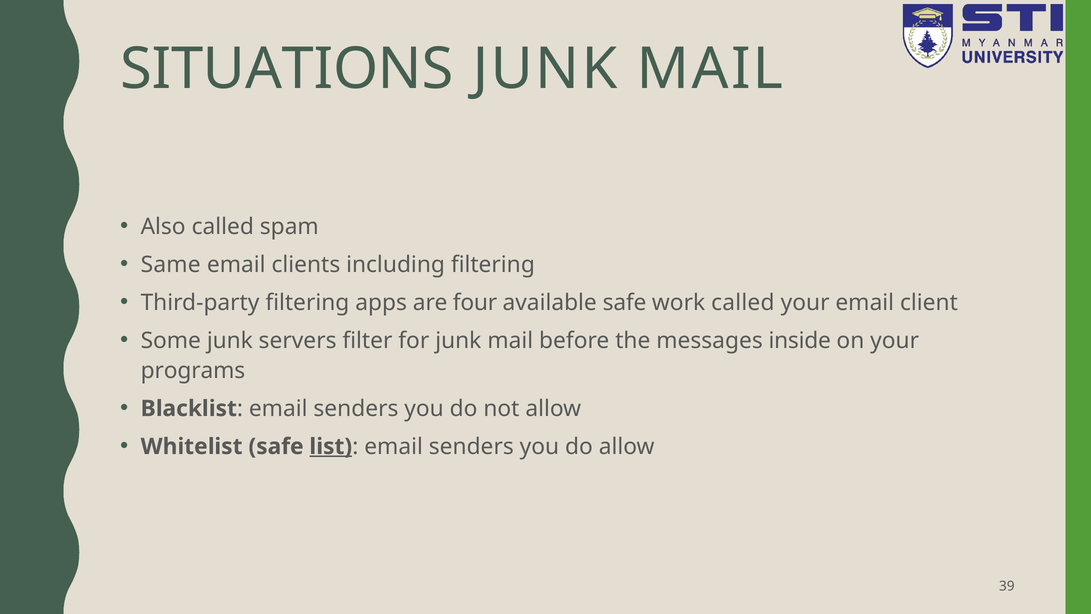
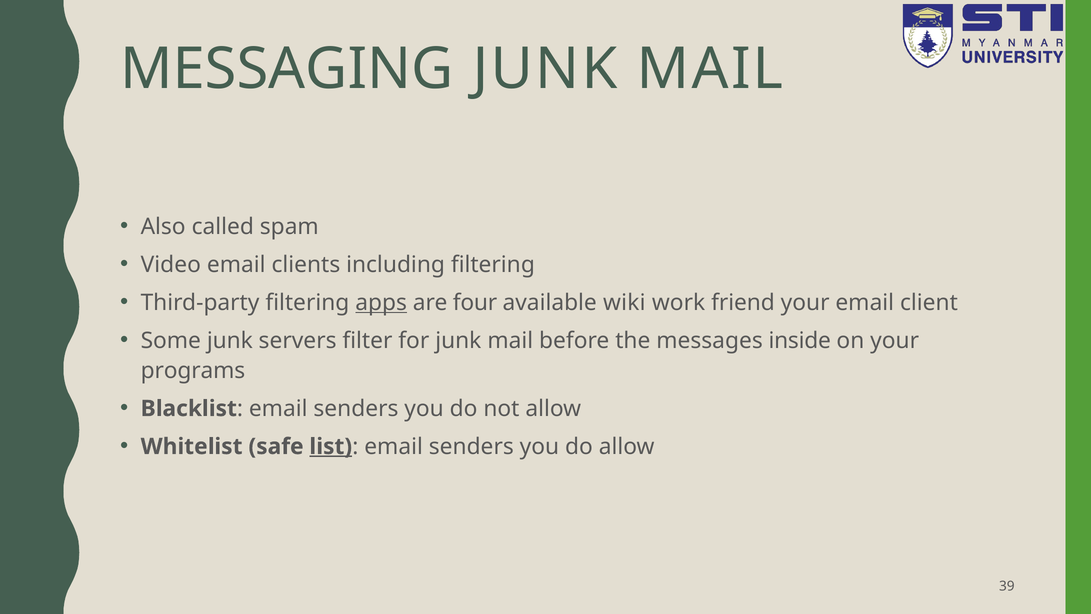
SITUATIONS: SITUATIONS -> MESSAGING
Same: Same -> Video
apps underline: none -> present
available safe: safe -> wiki
work called: called -> friend
